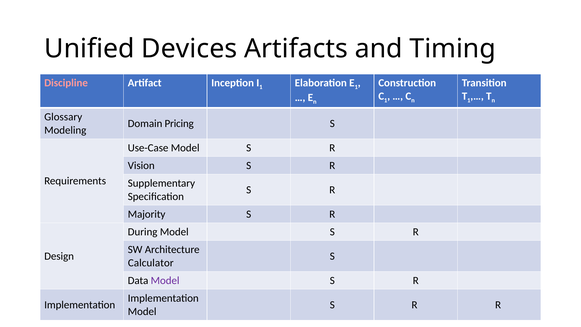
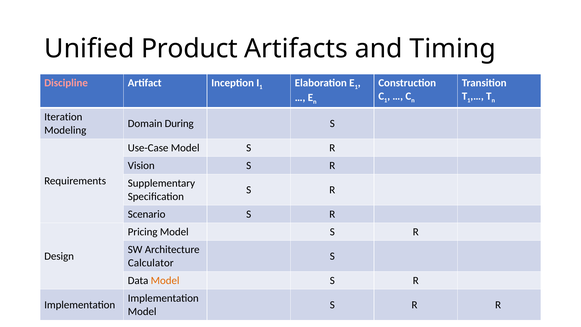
Devices: Devices -> Product
Glossary: Glossary -> Iteration
Pricing: Pricing -> During
Majority: Majority -> Scenario
During: During -> Pricing
Model at (165, 280) colour: purple -> orange
